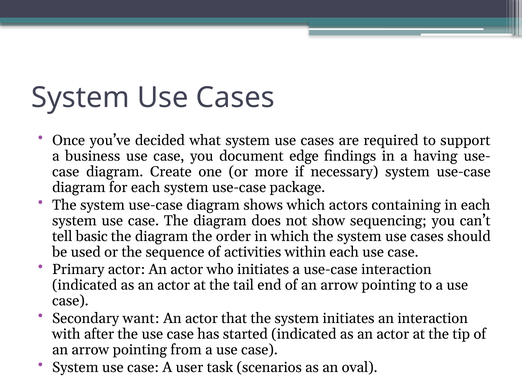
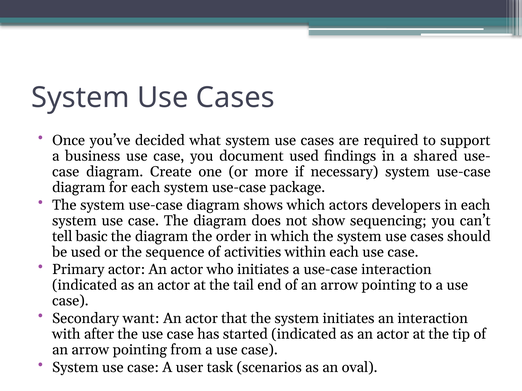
document edge: edge -> used
having: having -> shared
containing: containing -> developers
